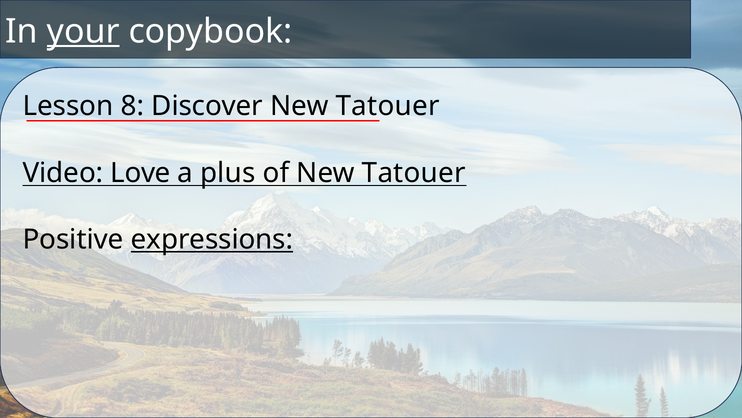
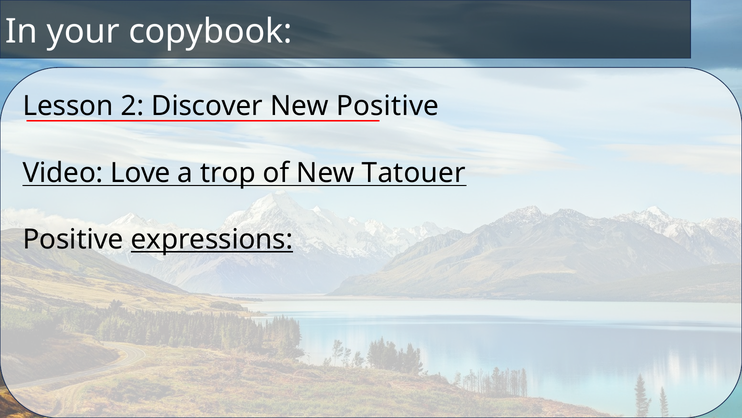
your underline: present -> none
8: 8 -> 2
Discover New Tatouer: Tatouer -> Positive
plus: plus -> trop
